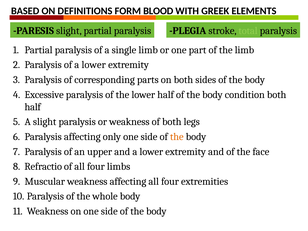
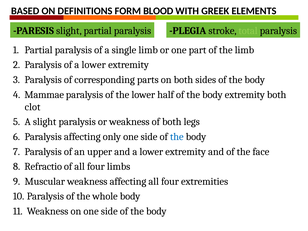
Excessive: Excessive -> Mammae
body condition: condition -> extremity
half at (33, 107): half -> clot
the at (177, 137) colour: orange -> blue
